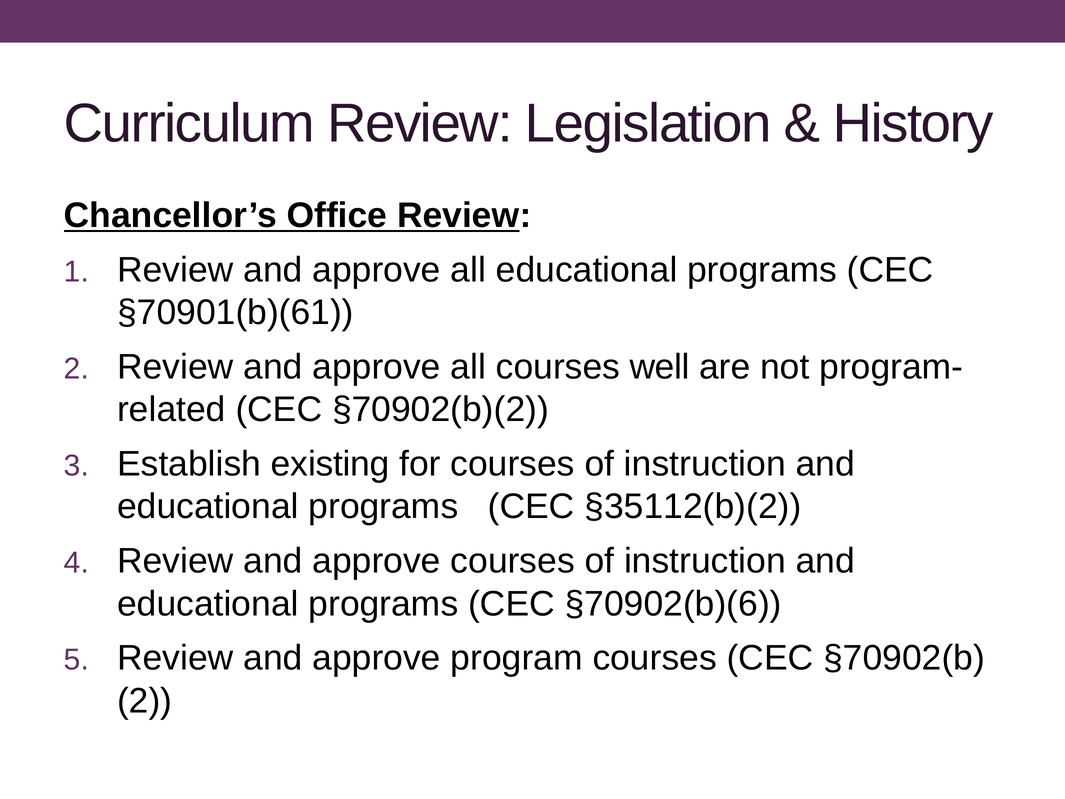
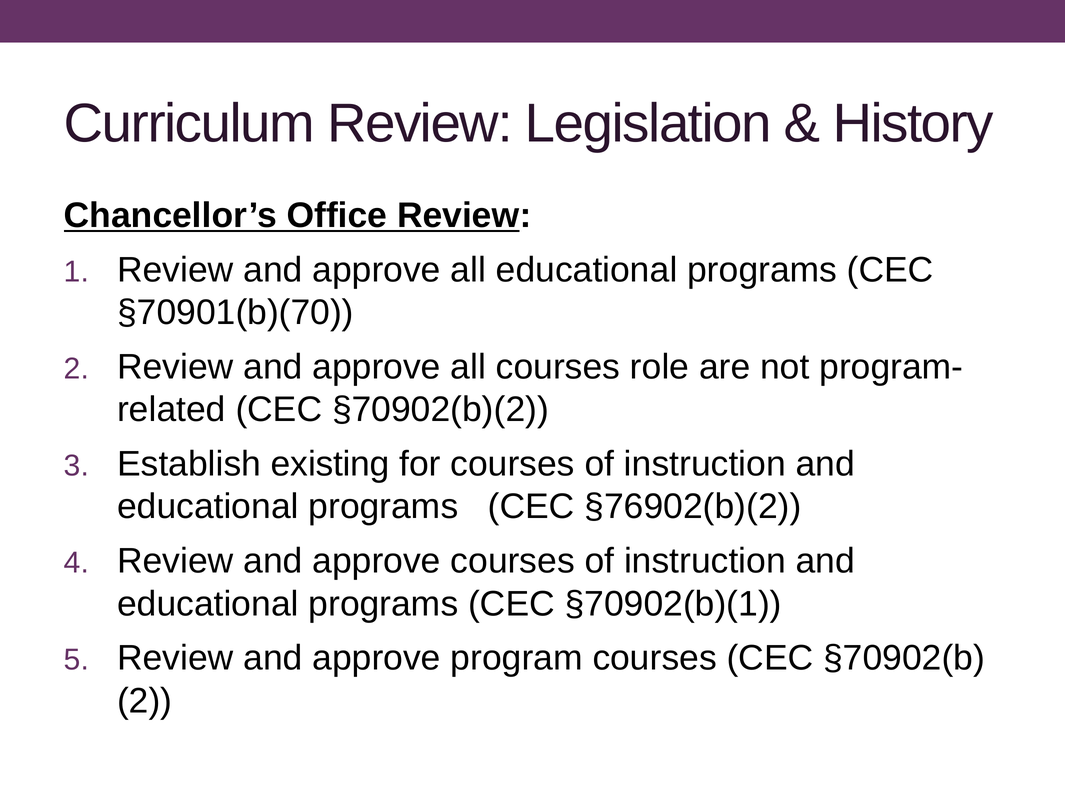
§70901(b)(61: §70901(b)(61 -> §70901(b)(70
well: well -> role
§35112(b)(2: §35112(b)(2 -> §76902(b)(2
§70902(b)(6: §70902(b)(6 -> §70902(b)(1
